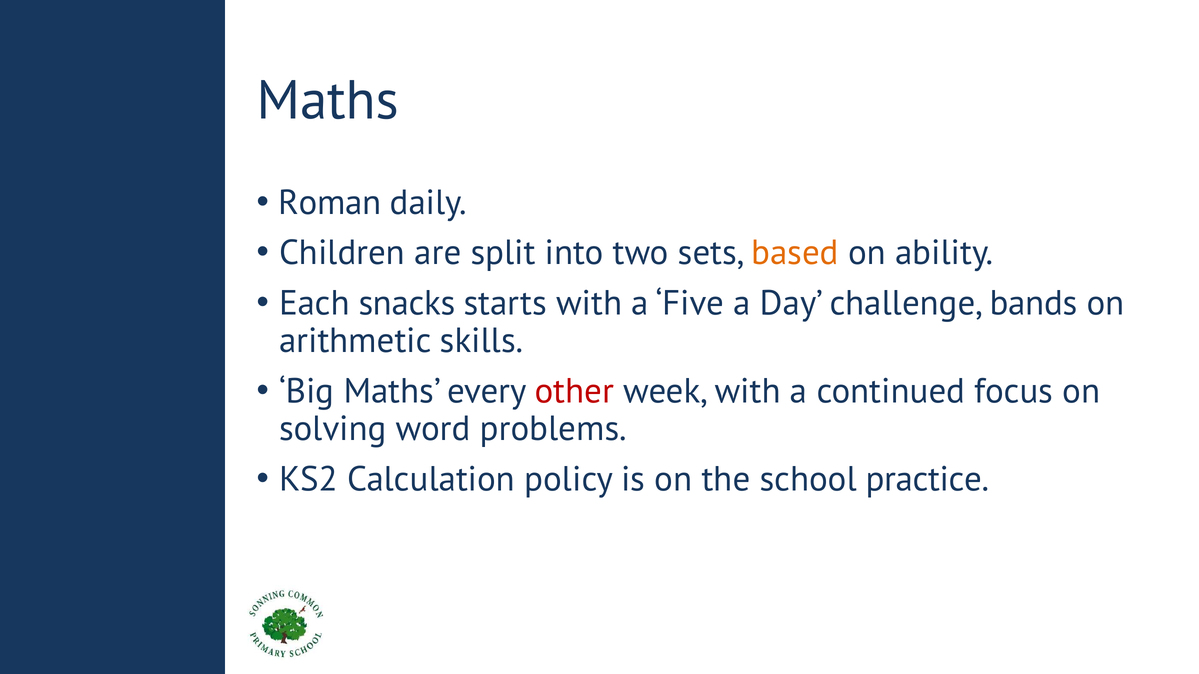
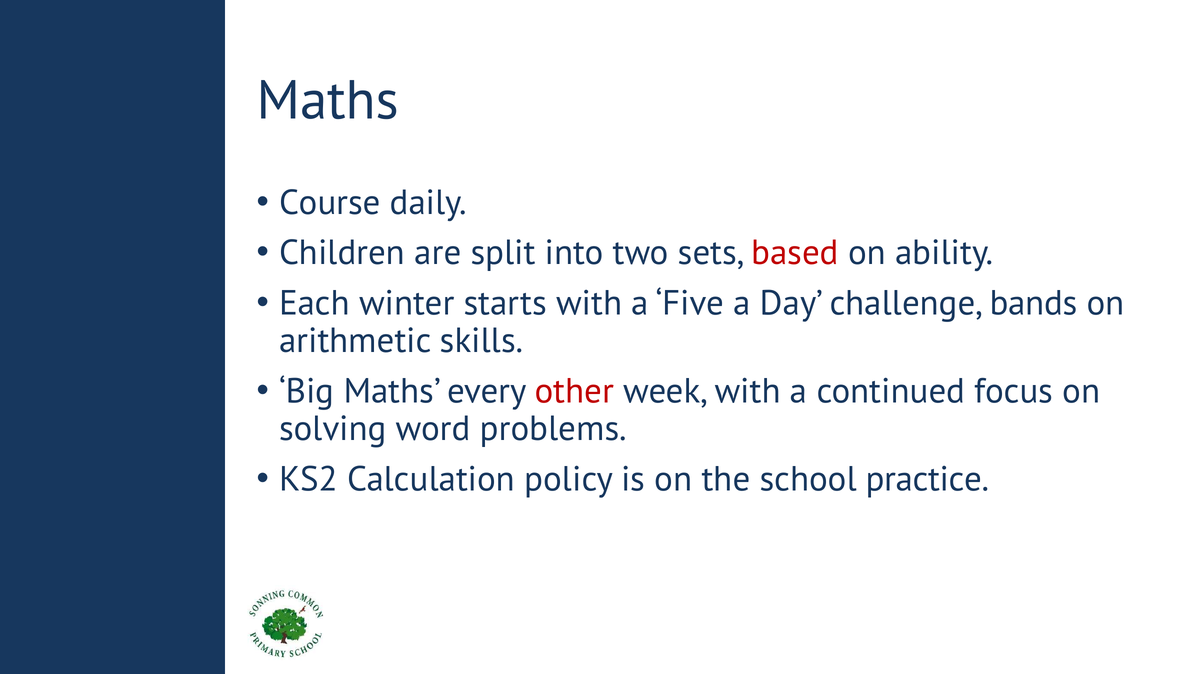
Roman: Roman -> Course
based colour: orange -> red
snacks: snacks -> winter
